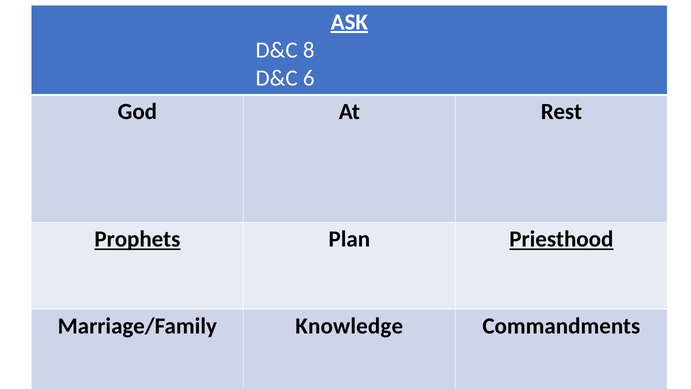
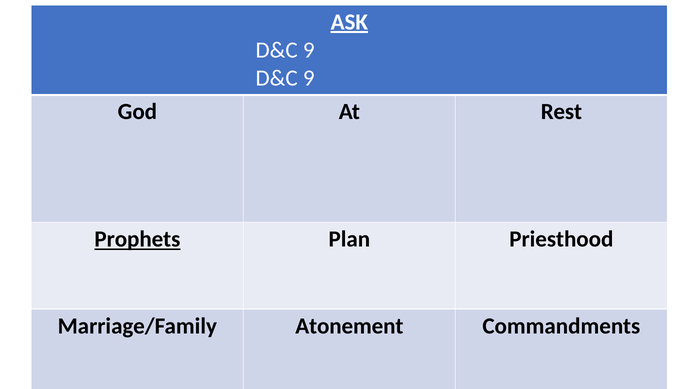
8 at (309, 50): 8 -> 9
6 at (309, 78): 6 -> 9
Priesthood underline: present -> none
Knowledge: Knowledge -> Atonement
